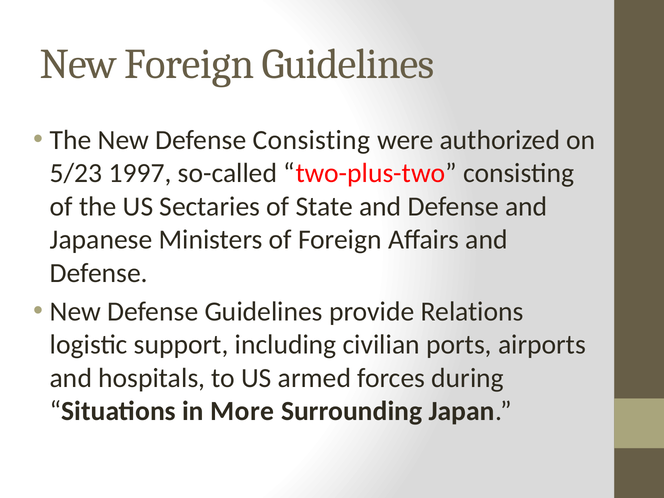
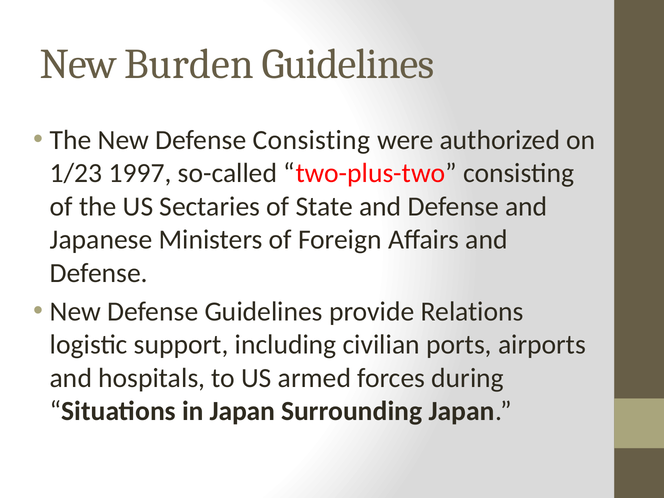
New Foreign: Foreign -> Burden
5/23: 5/23 -> 1/23
in More: More -> Japan
